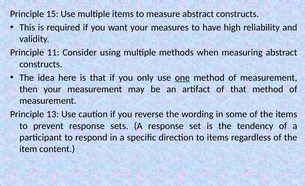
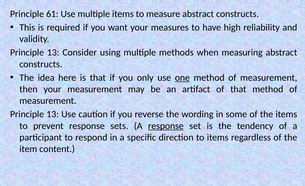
15: 15 -> 61
11 at (53, 53): 11 -> 13
response at (166, 126) underline: none -> present
